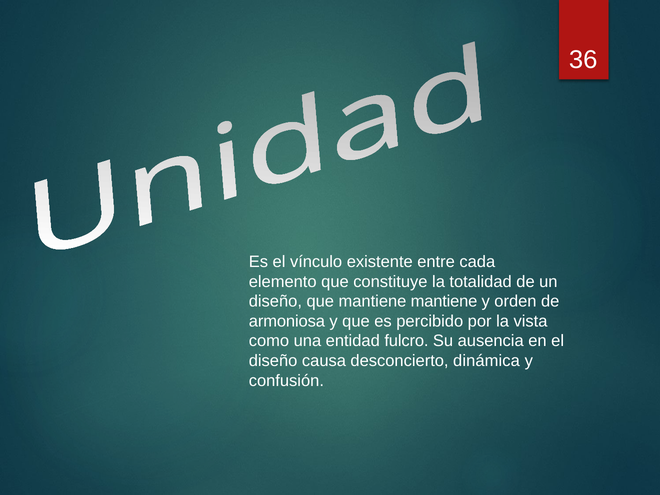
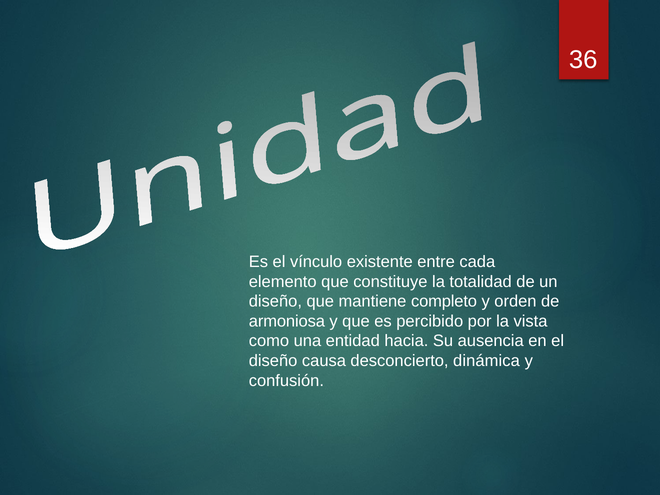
mantiene mantiene: mantiene -> completo
fulcro: fulcro -> hacia
